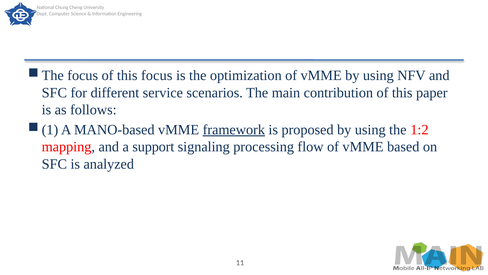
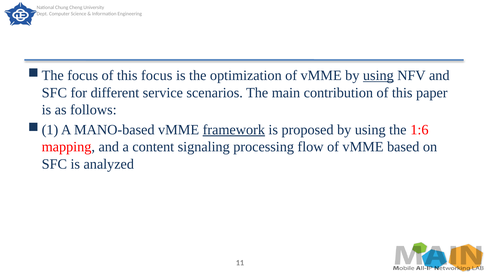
using at (378, 75) underline: none -> present
1:2: 1:2 -> 1:6
support: support -> content
